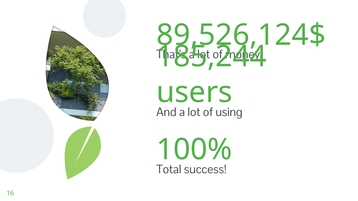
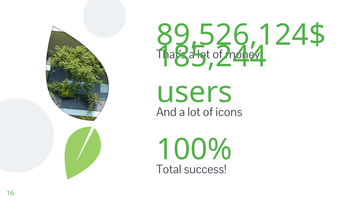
using: using -> icons
